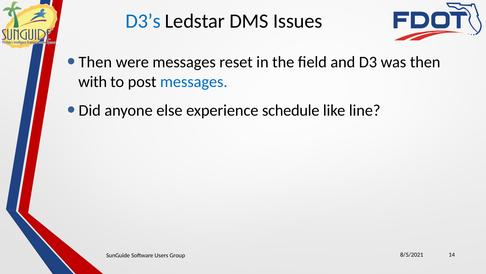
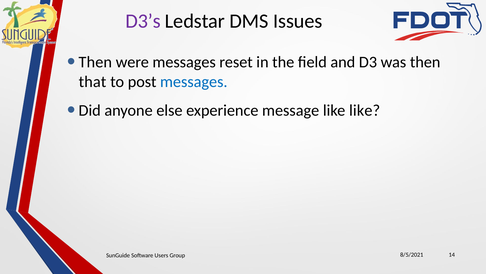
D3’s colour: blue -> purple
with: with -> that
schedule: schedule -> message
like line: line -> like
